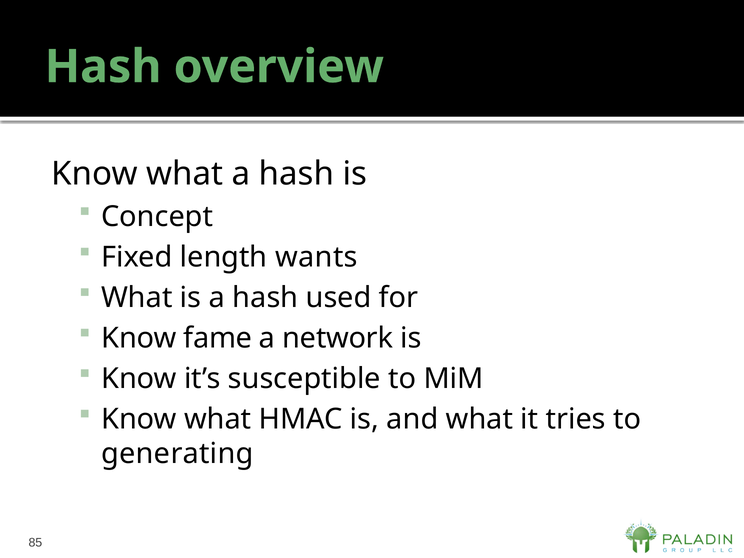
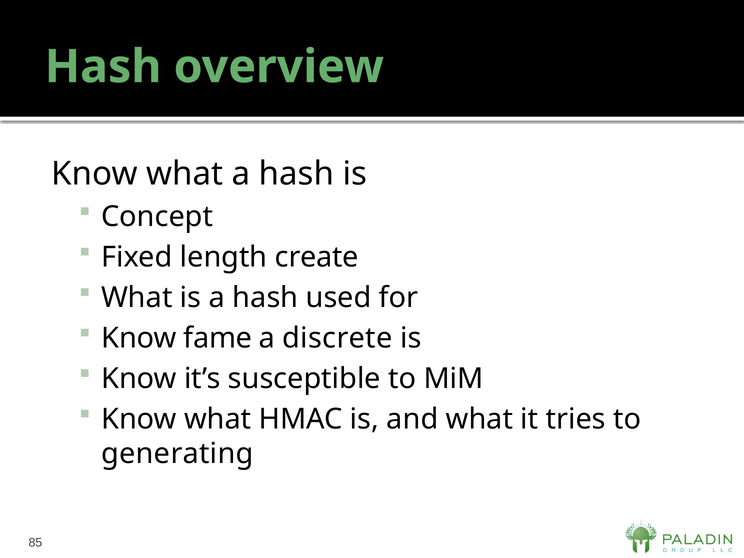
wants: wants -> create
network: network -> discrete
